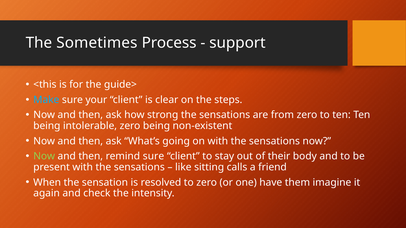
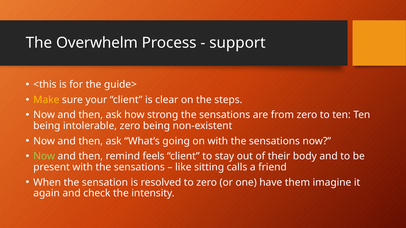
Sometimes: Sometimes -> Overwhelm
Make colour: light blue -> yellow
remind sure: sure -> feels
